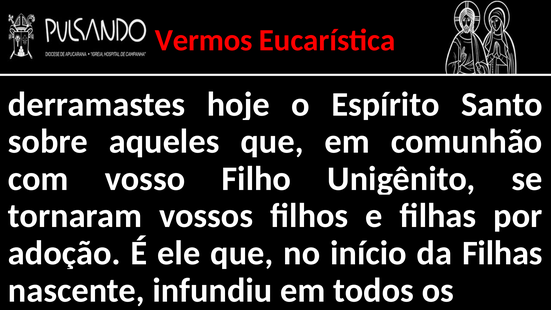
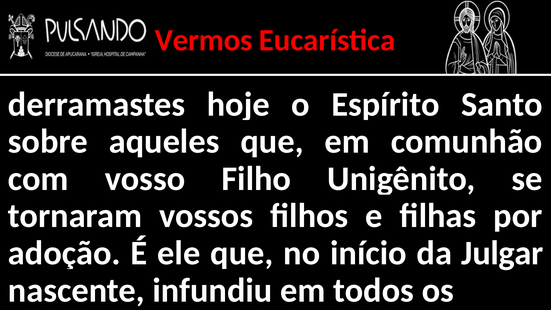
Filhas at (502, 253): Filhas -> Julgar
